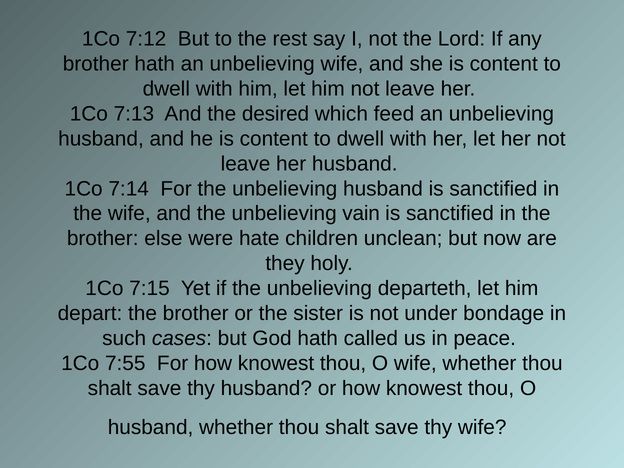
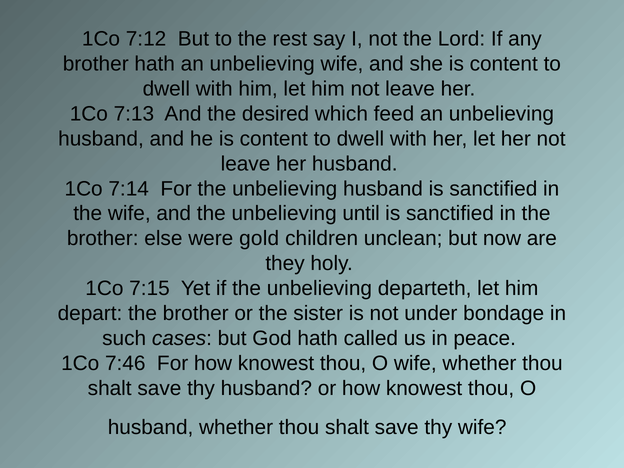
vain: vain -> until
hate: hate -> gold
7:55: 7:55 -> 7:46
